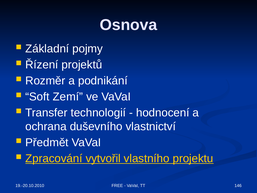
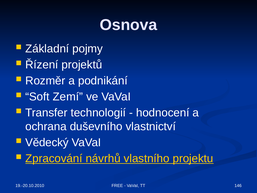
Předmět: Předmět -> Vědecký
vytvořil: vytvořil -> návrhů
